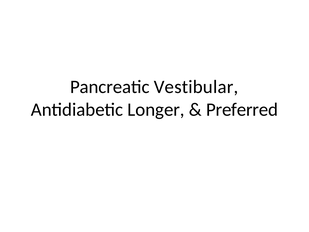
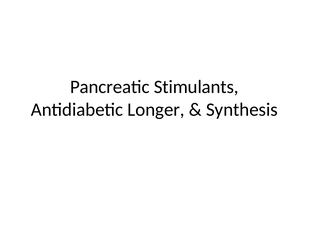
Vestibular: Vestibular -> Stimulants
Preferred: Preferred -> Synthesis
